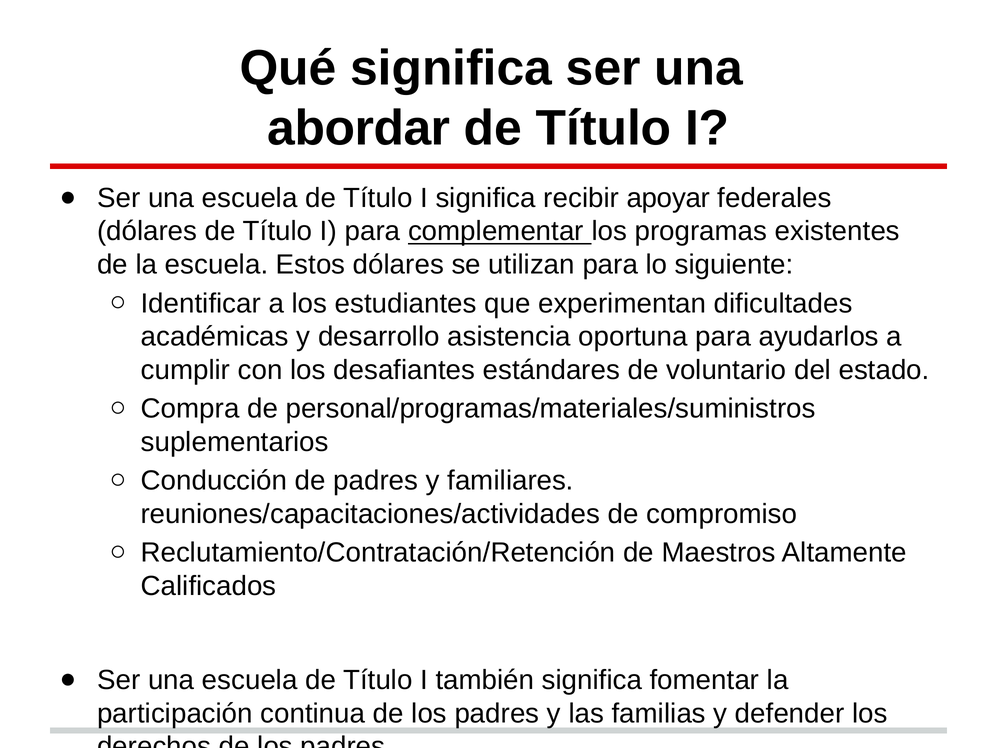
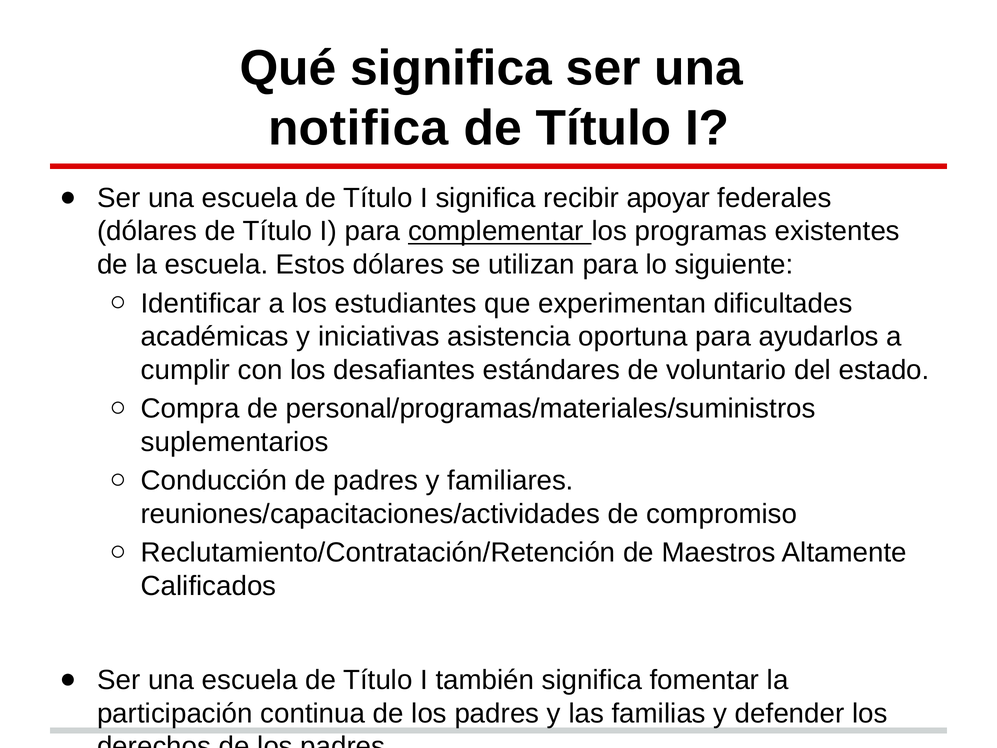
abordar: abordar -> notifica
desarrollo: desarrollo -> iniciativas
